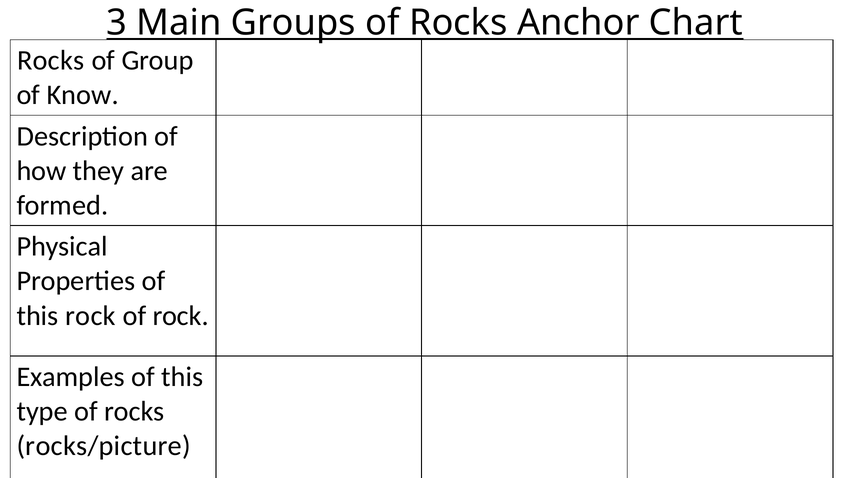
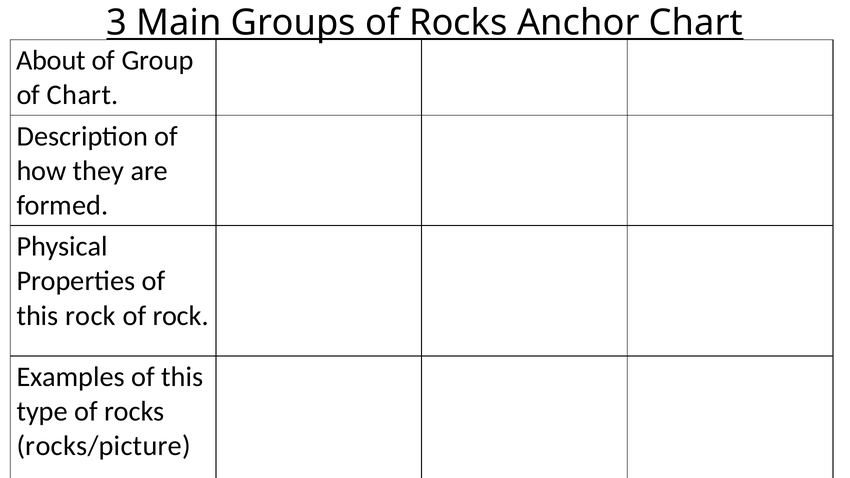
Rocks at (51, 61): Rocks -> About
of Know: Know -> Chart
